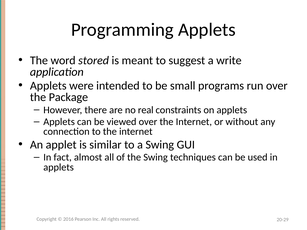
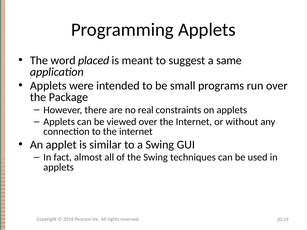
stored: stored -> placed
write: write -> same
